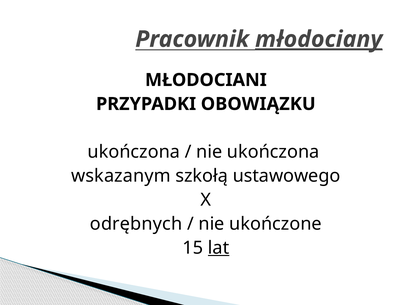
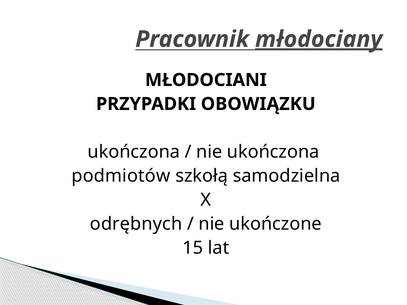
wskazanym: wskazanym -> podmiotów
ustawowego: ustawowego -> samodzielna
lat underline: present -> none
